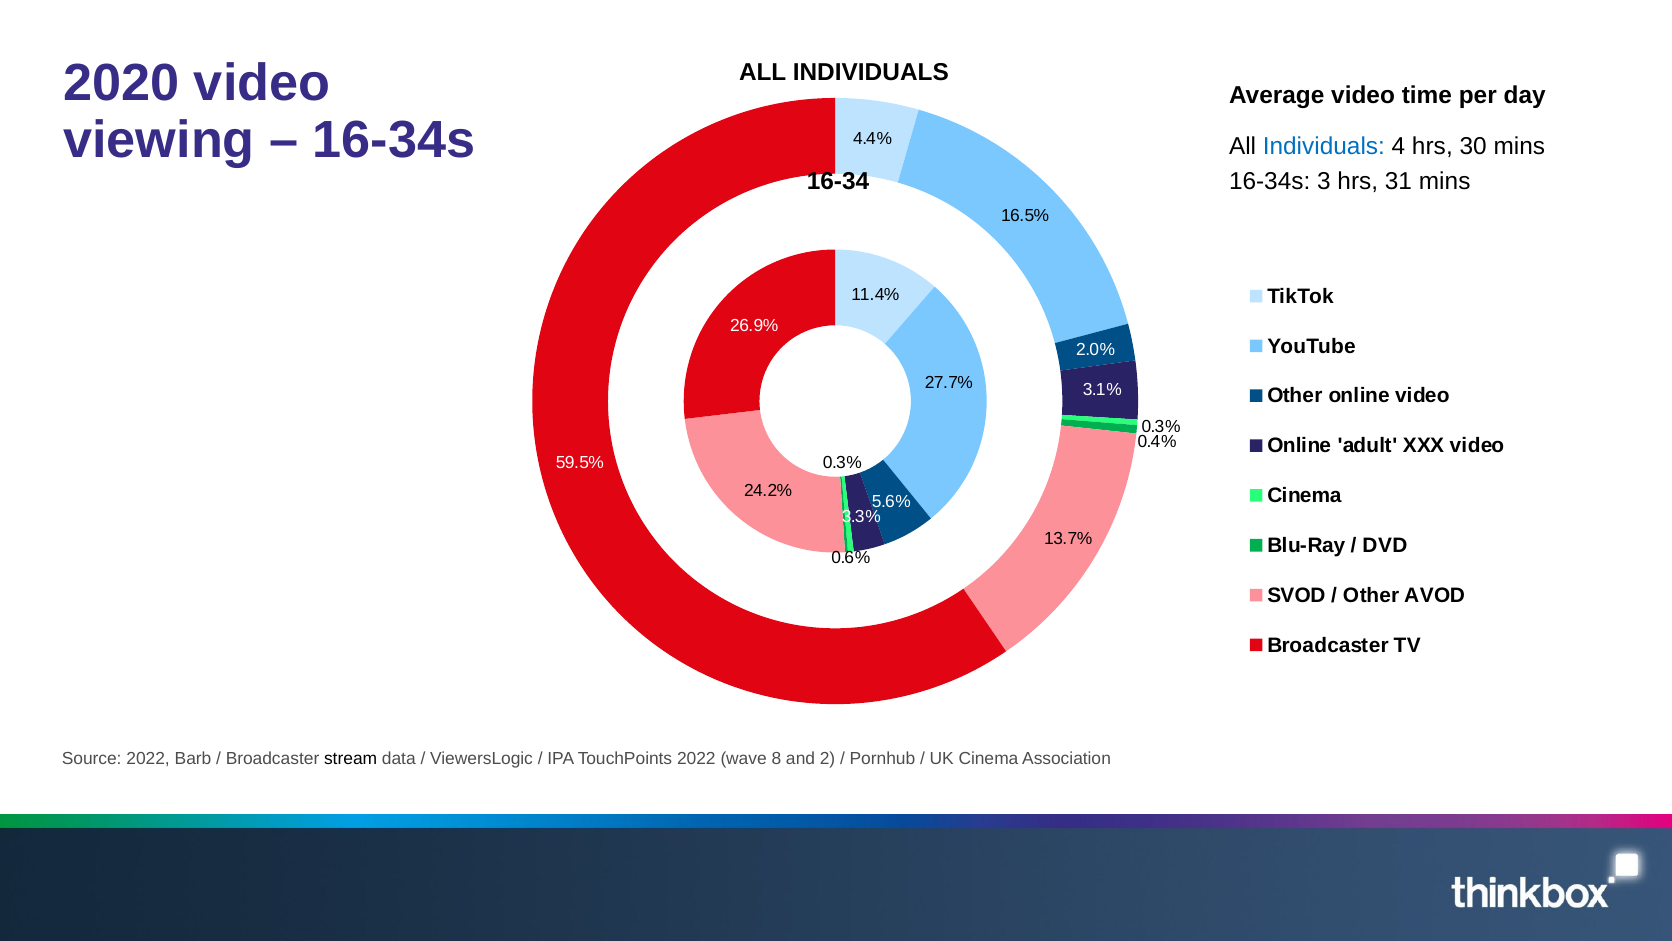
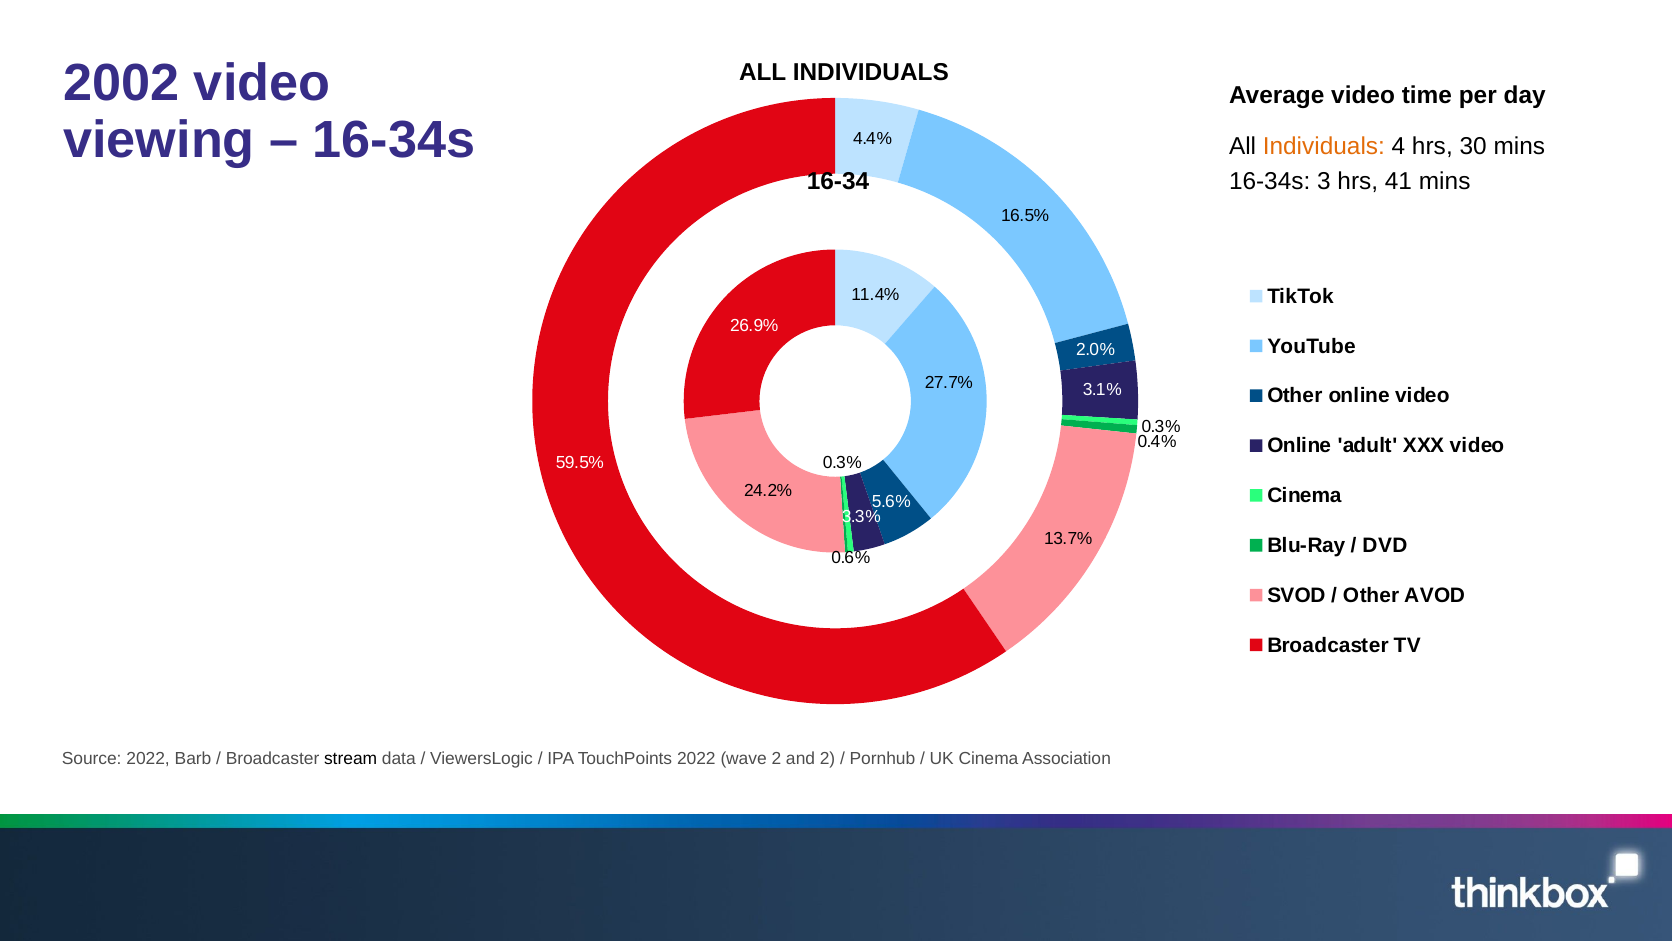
2020: 2020 -> 2002
Individuals at (1324, 146) colour: blue -> orange
31: 31 -> 41
wave 8: 8 -> 2
